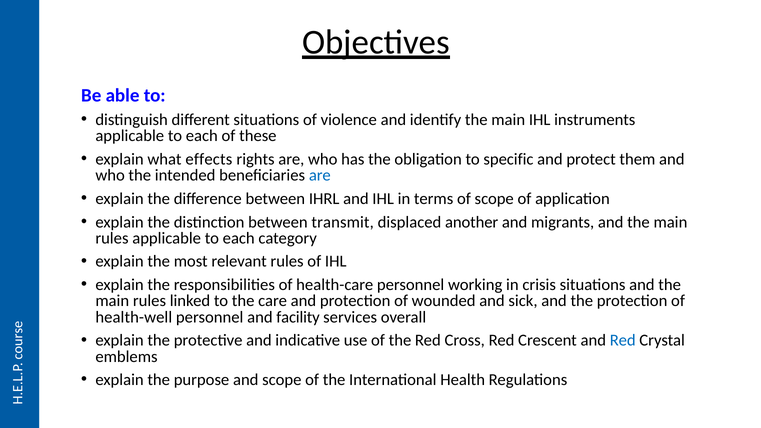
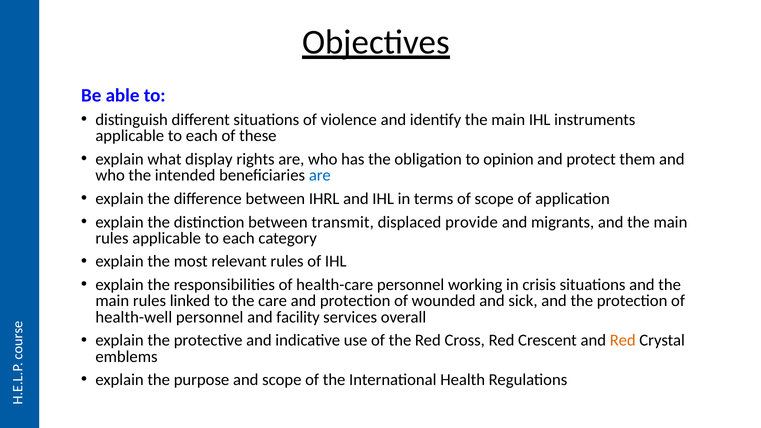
effects: effects -> display
specific: specific -> opinion
another: another -> provide
Red at (623, 341) colour: blue -> orange
